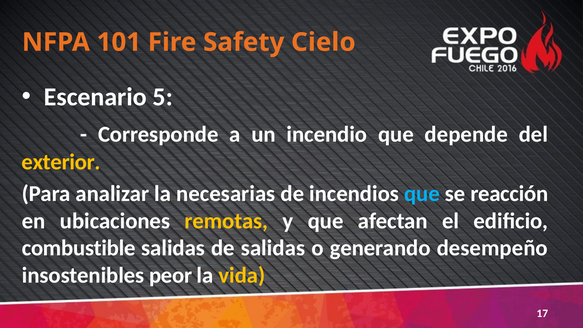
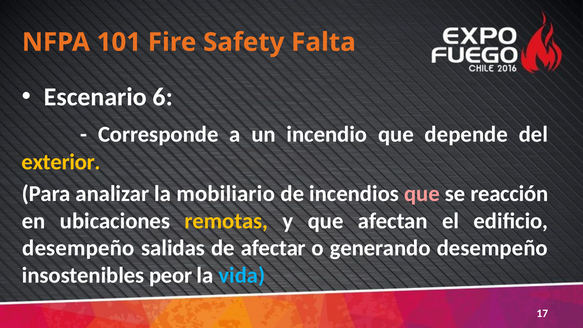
Cielo: Cielo -> Falta
5: 5 -> 6
necesarias: necesarias -> mobiliario
que at (422, 194) colour: light blue -> pink
combustible at (79, 248): combustible -> desempeño
de salidas: salidas -> afectar
vida colour: yellow -> light blue
